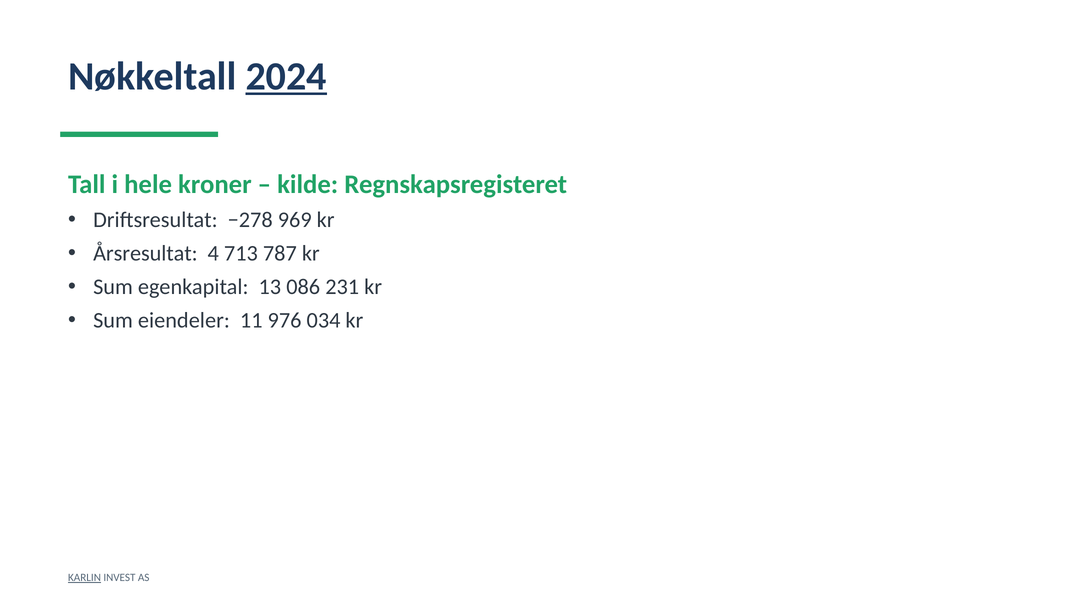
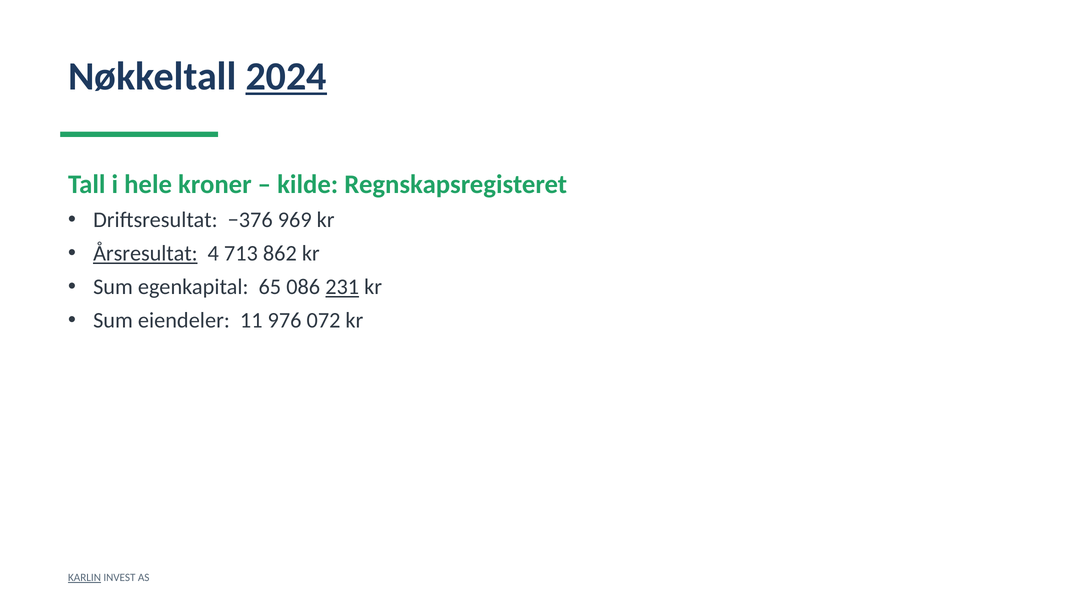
−278: −278 -> −376
Årsresultat underline: none -> present
787: 787 -> 862
13: 13 -> 65
231 underline: none -> present
034: 034 -> 072
